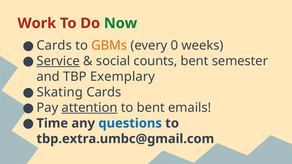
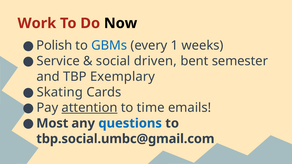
Now colour: green -> black
Cards at (54, 46): Cards -> Polish
GBMs colour: orange -> blue
0: 0 -> 1
Service underline: present -> none
counts: counts -> driven
to bent: bent -> time
Time: Time -> Most
tbp.extra.umbc@gmail.com: tbp.extra.umbc@gmail.com -> tbp.social.umbc@gmail.com
